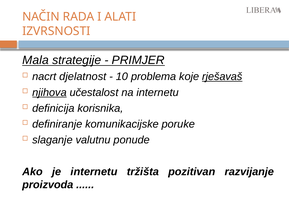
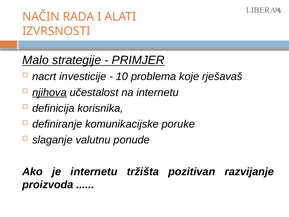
Mala: Mala -> Malo
djelatnost: djelatnost -> investicije
rješavaš underline: present -> none
